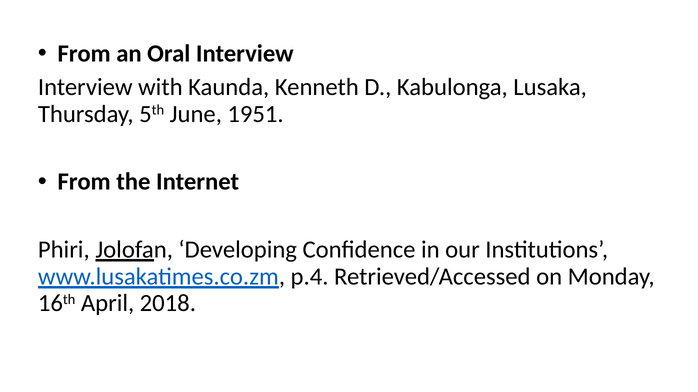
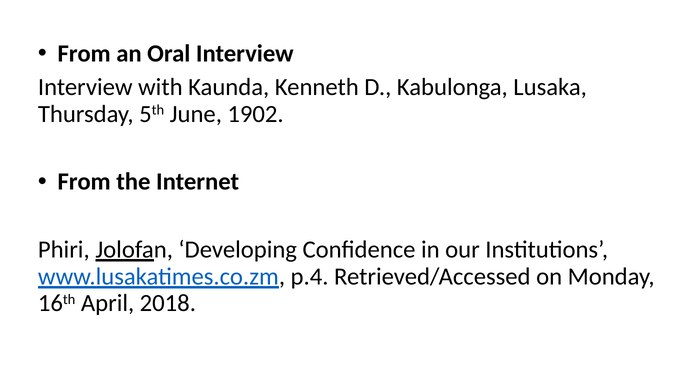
1951: 1951 -> 1902
